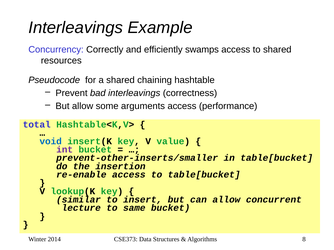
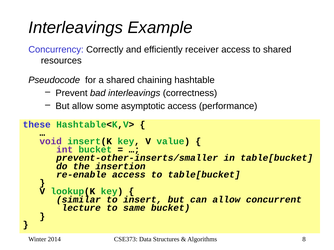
swamps: swamps -> receiver
arguments: arguments -> asymptotic
total: total -> these
void colour: blue -> purple
